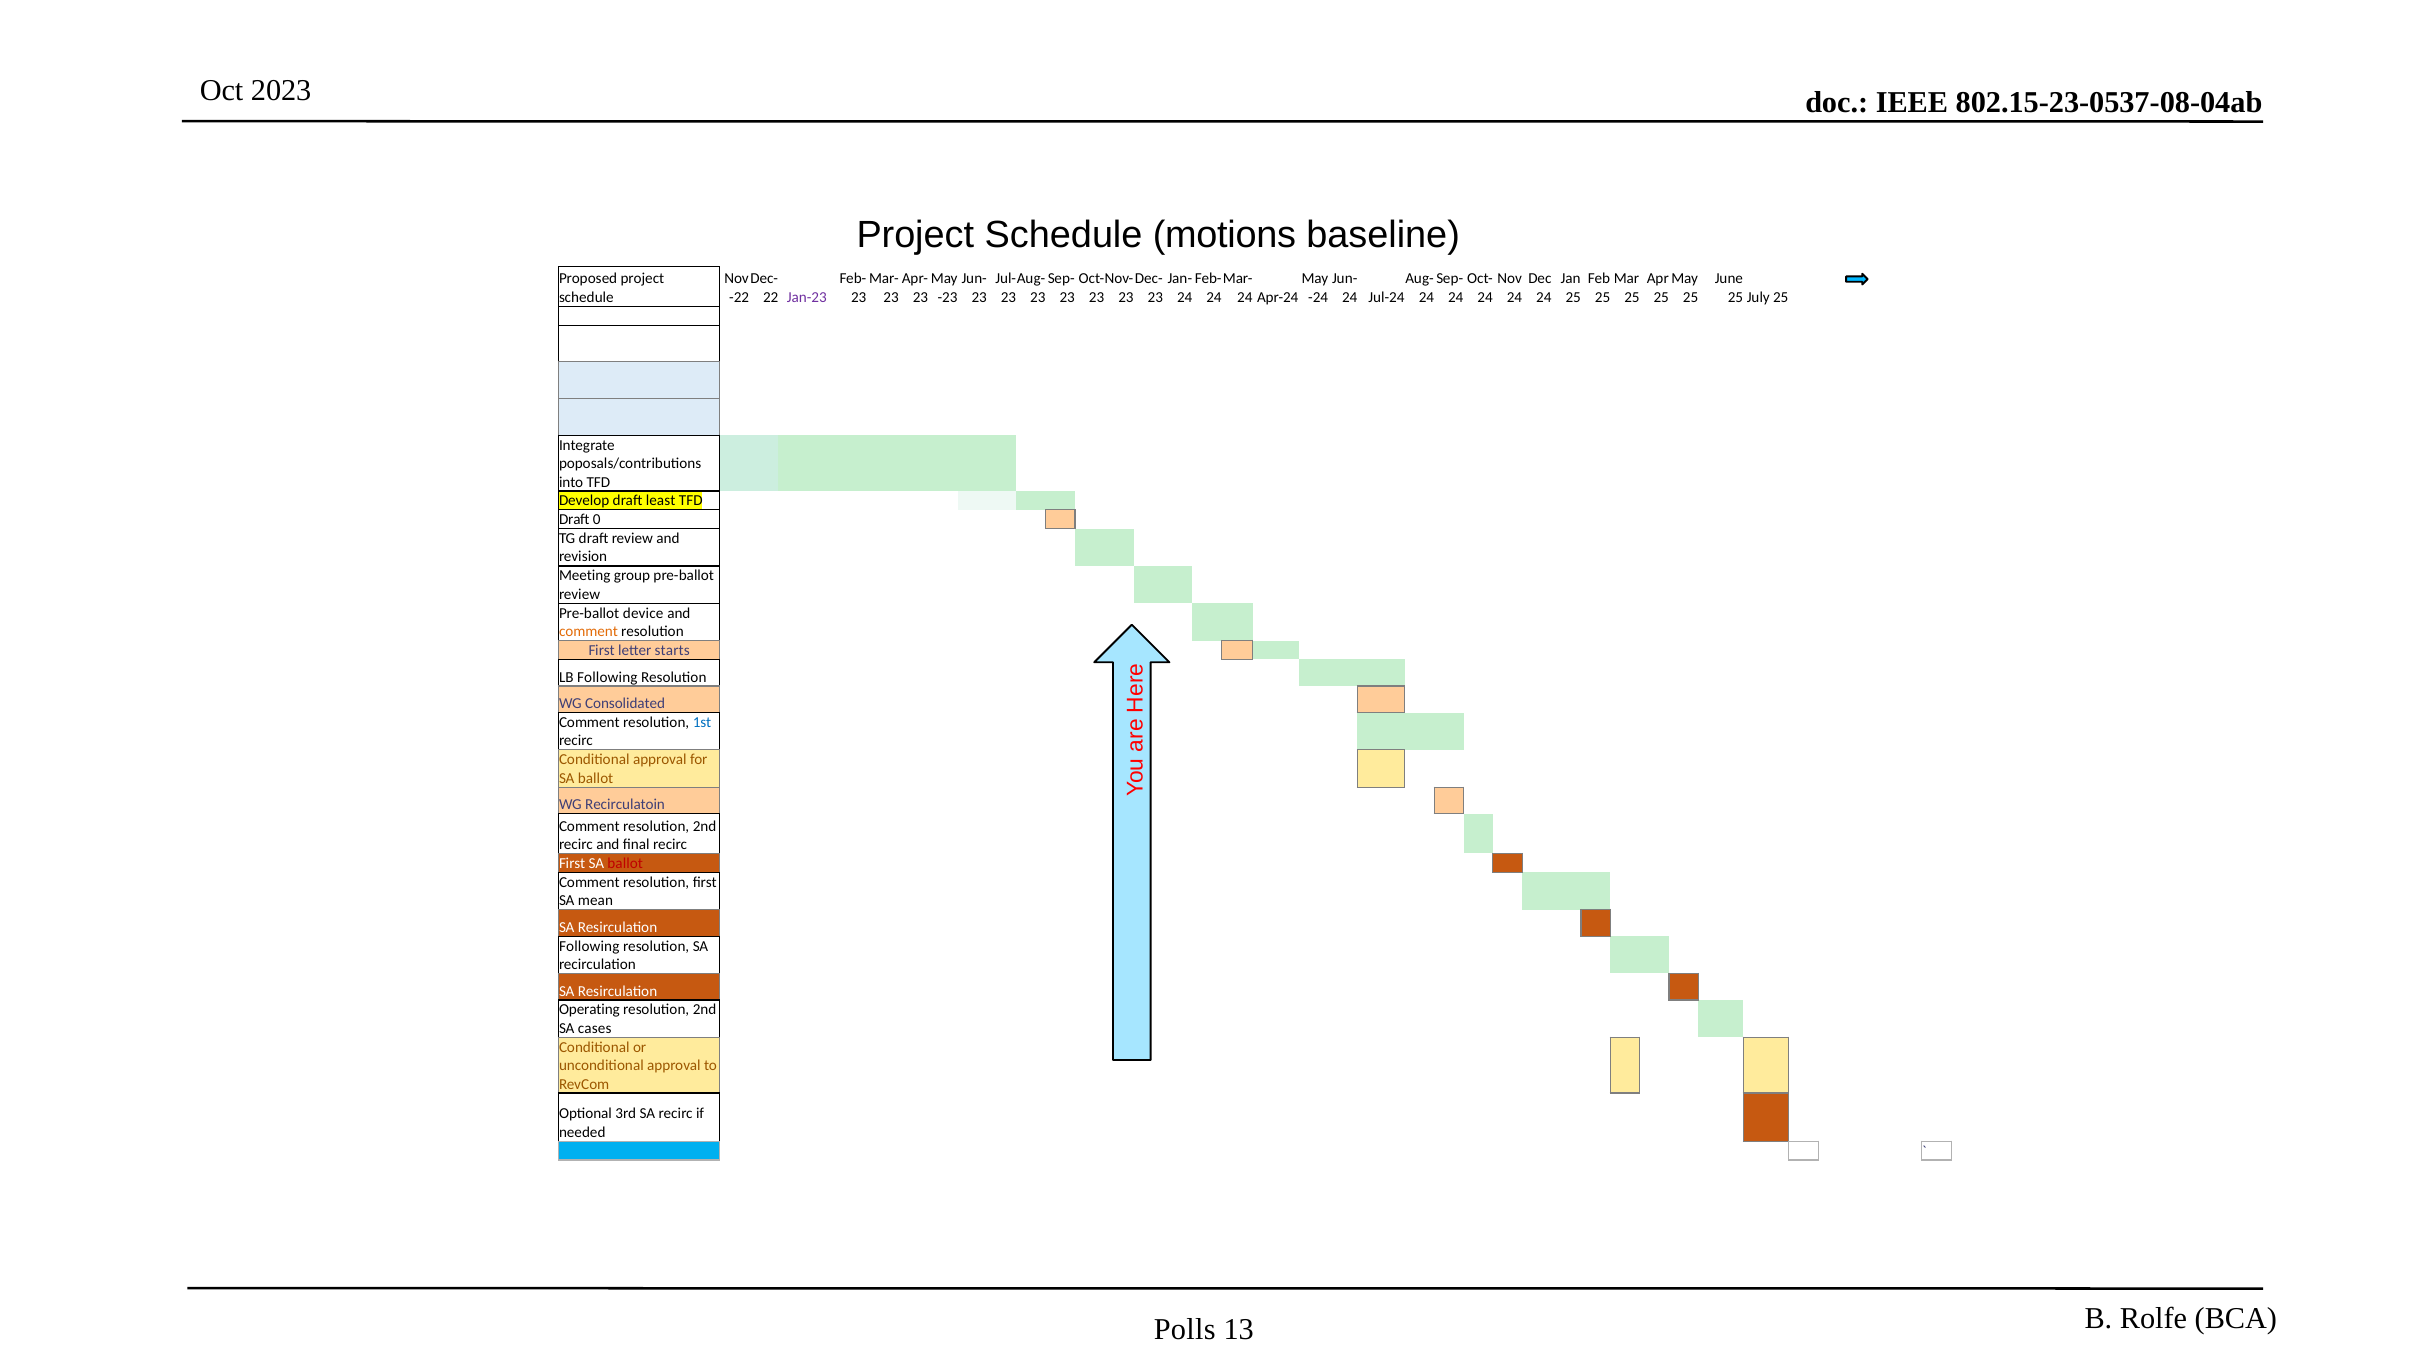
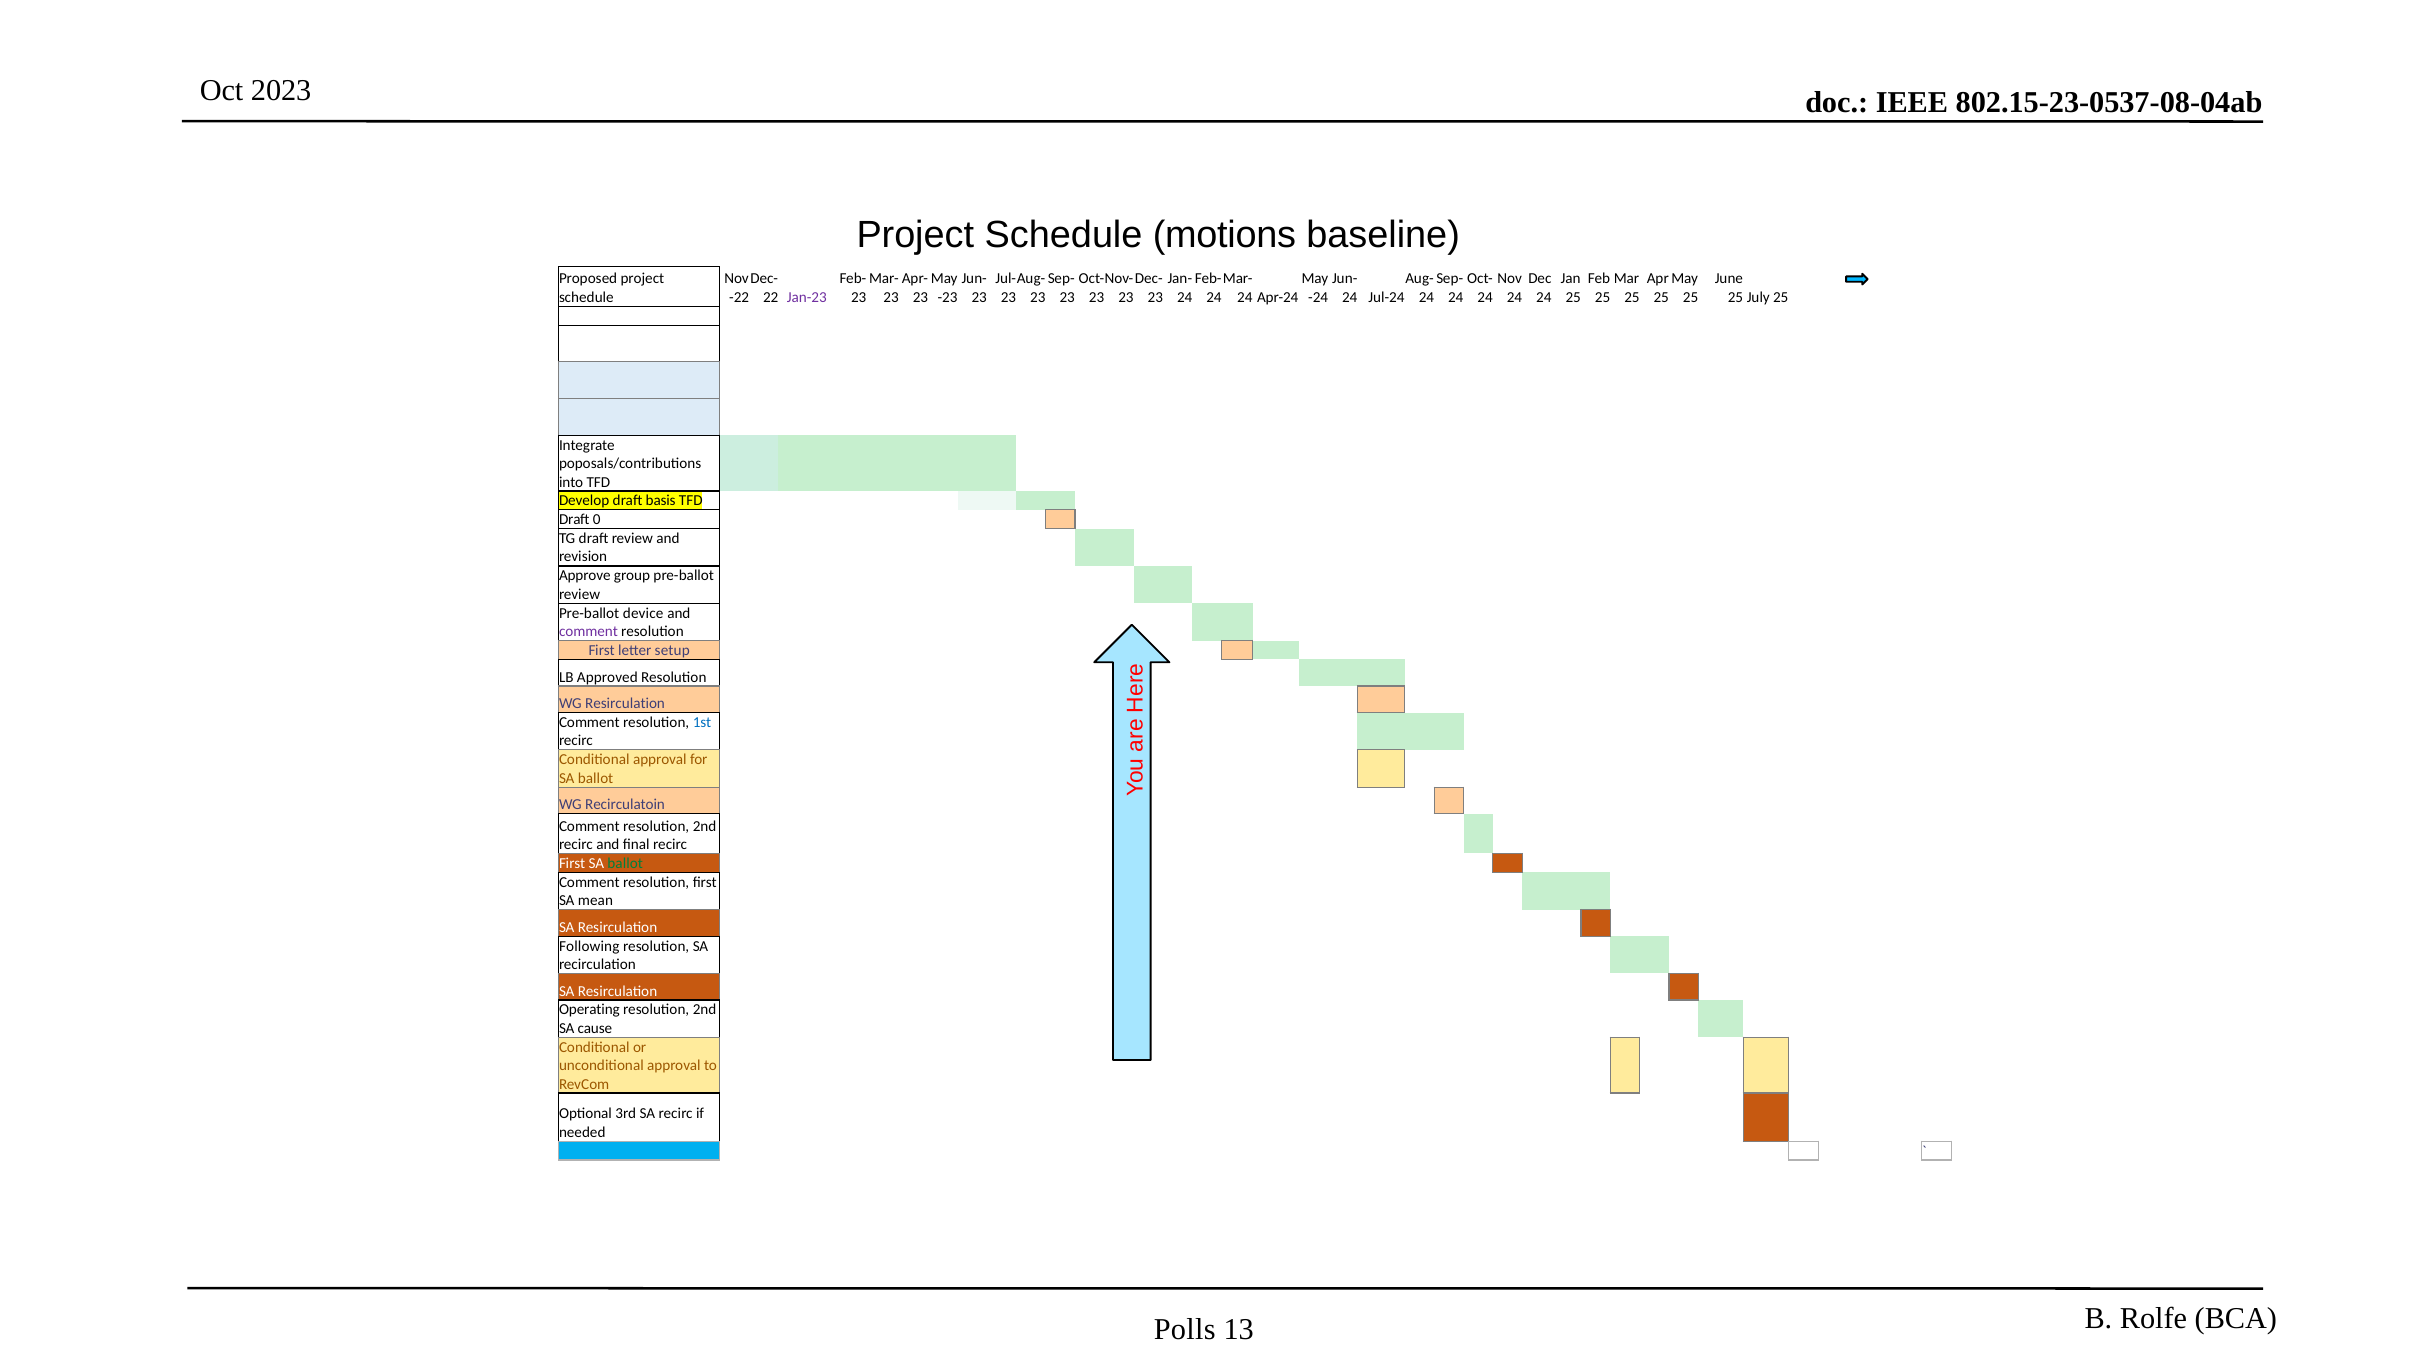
least: least -> basis
Meeting: Meeting -> Approve
comment at (588, 632) colour: orange -> purple
starts: starts -> setup
LB Following: Following -> Approved
WG Consolidated: Consolidated -> Resirculation
ballot at (625, 863) colour: red -> green
cases: cases -> cause
